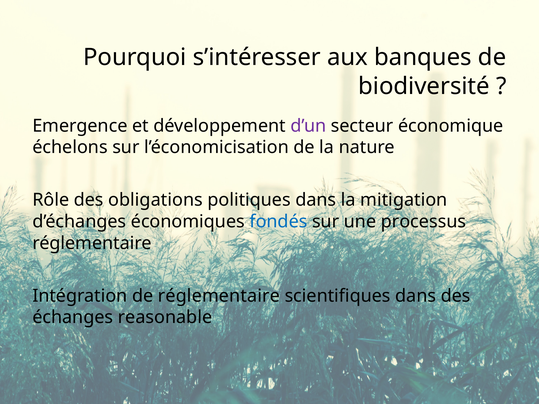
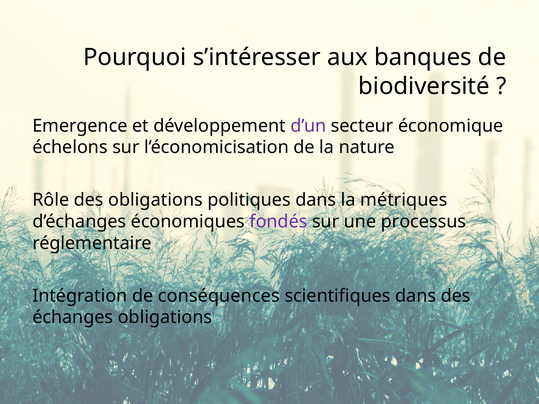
mitigation: mitigation -> métriques
fondés colour: blue -> purple
de réglementaire: réglementaire -> conséquences
échanges reasonable: reasonable -> obligations
